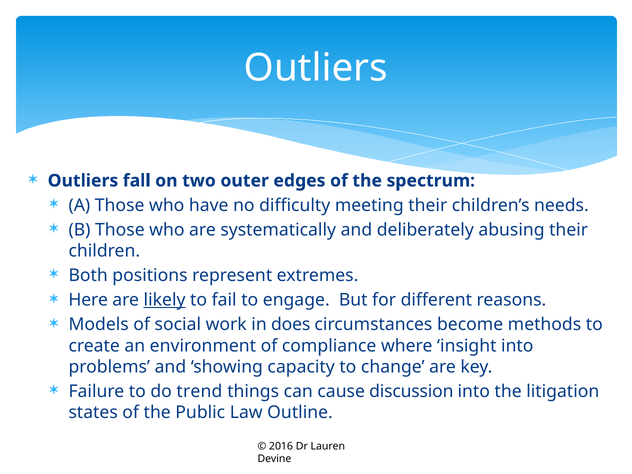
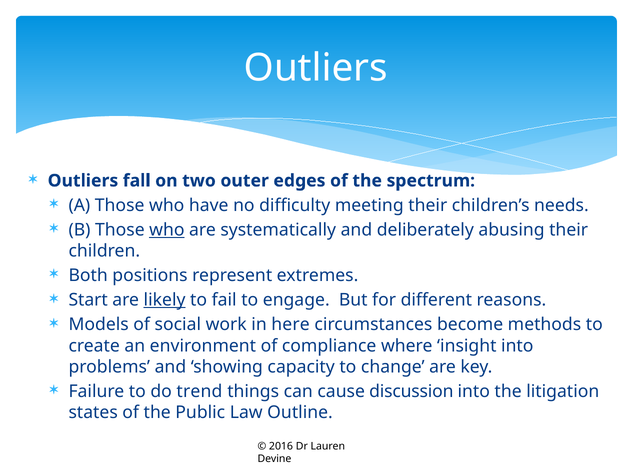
who at (167, 230) underline: none -> present
Here: Here -> Start
does: does -> here
